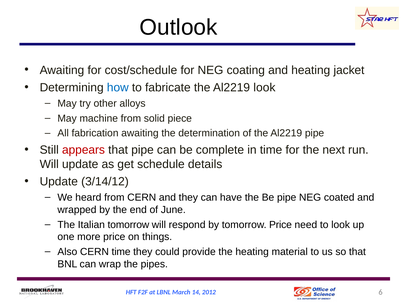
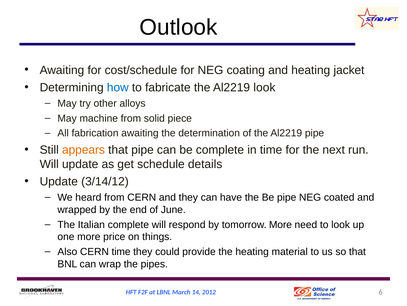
appears colour: red -> orange
Italian tomorrow: tomorrow -> complete
tomorrow Price: Price -> More
